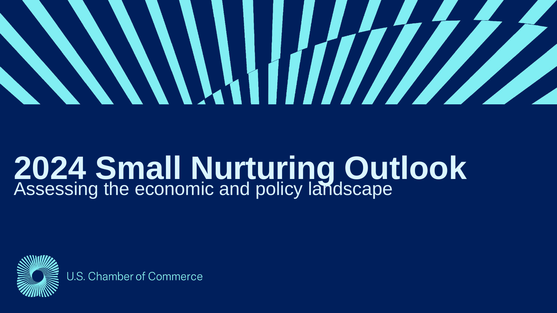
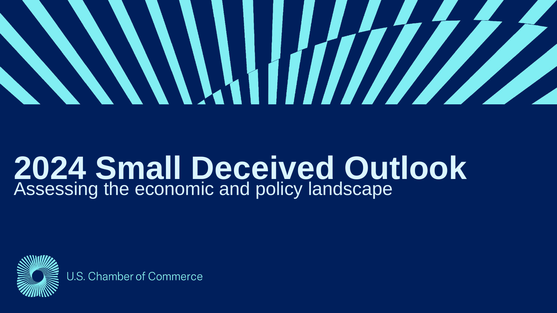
Nurturing: Nurturing -> Deceived
